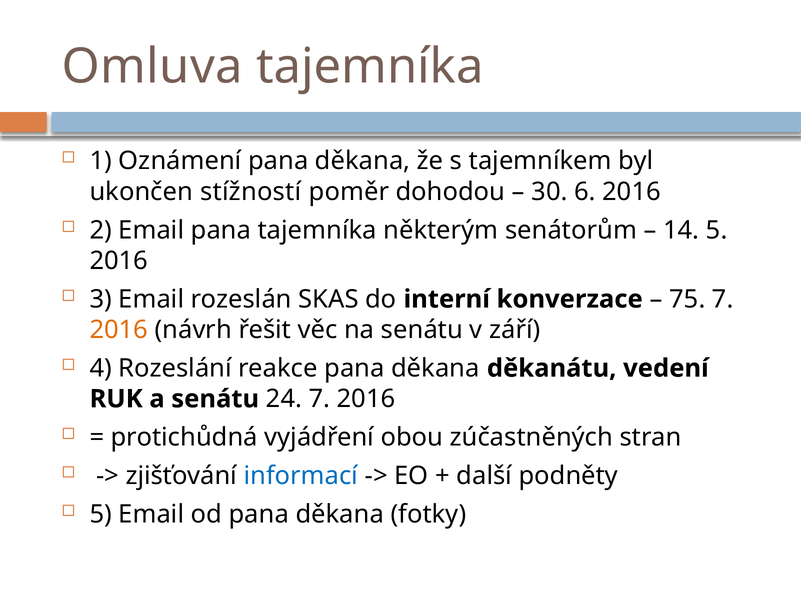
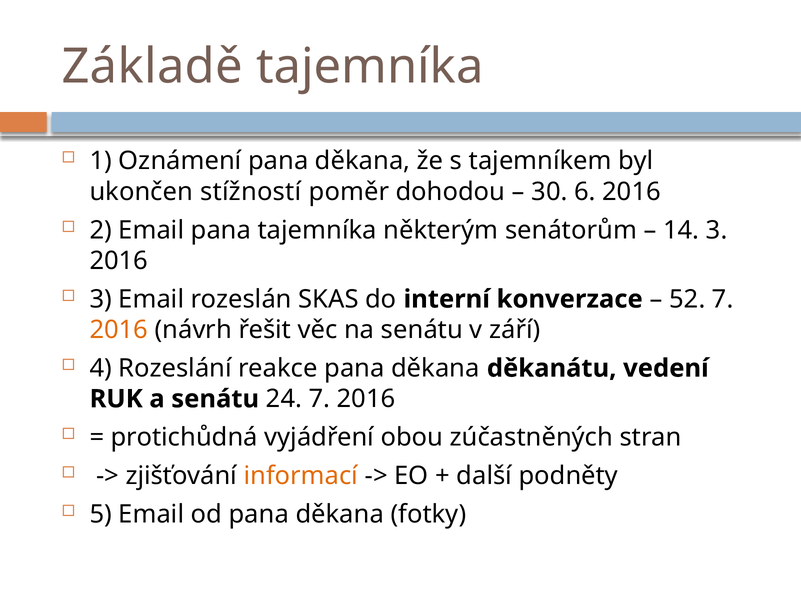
Omluva: Omluva -> Základě
14 5: 5 -> 3
75: 75 -> 52
informací colour: blue -> orange
